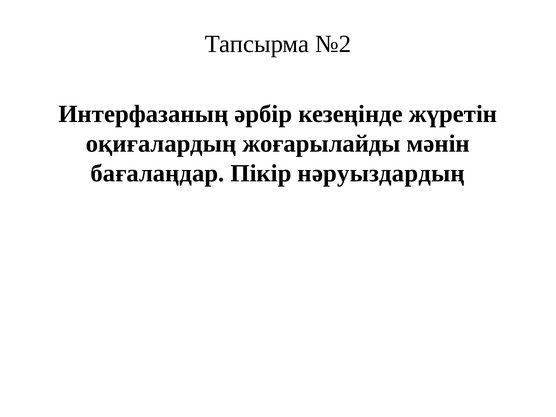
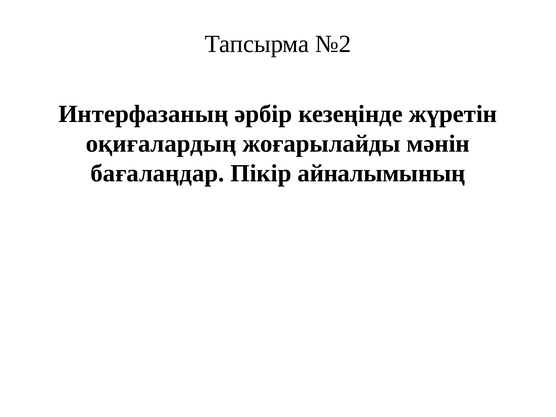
нәруыздардың: нәруыздардың -> айналымының
